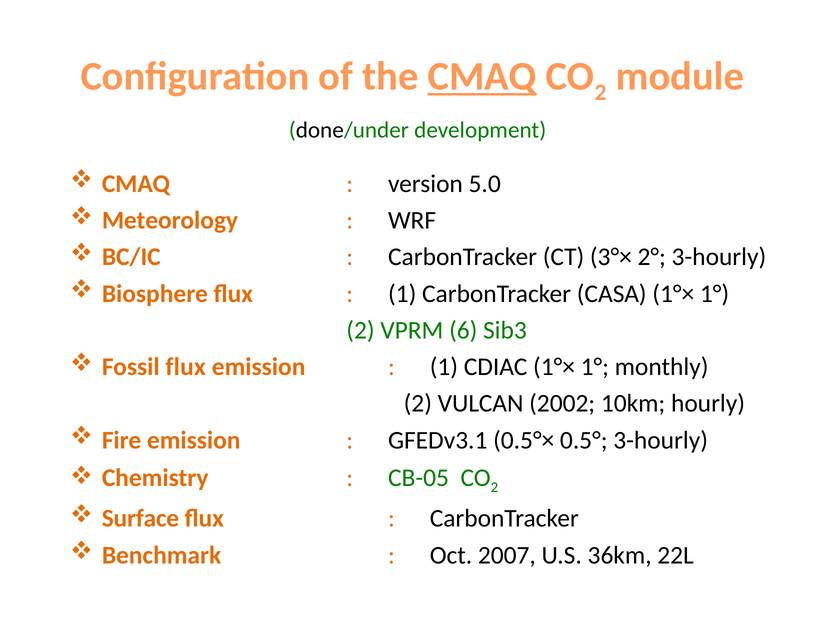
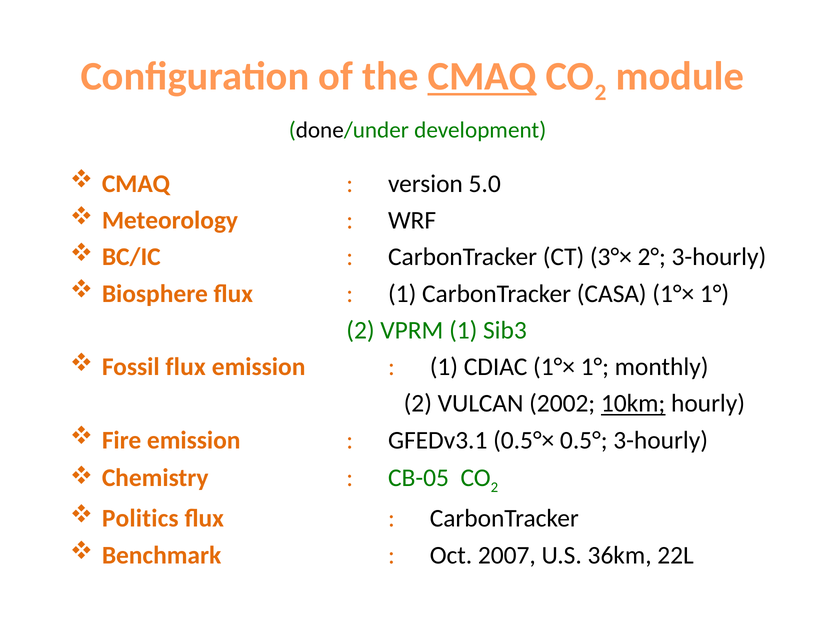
VPRM 6: 6 -> 1
10km underline: none -> present
Surface: Surface -> Politics
